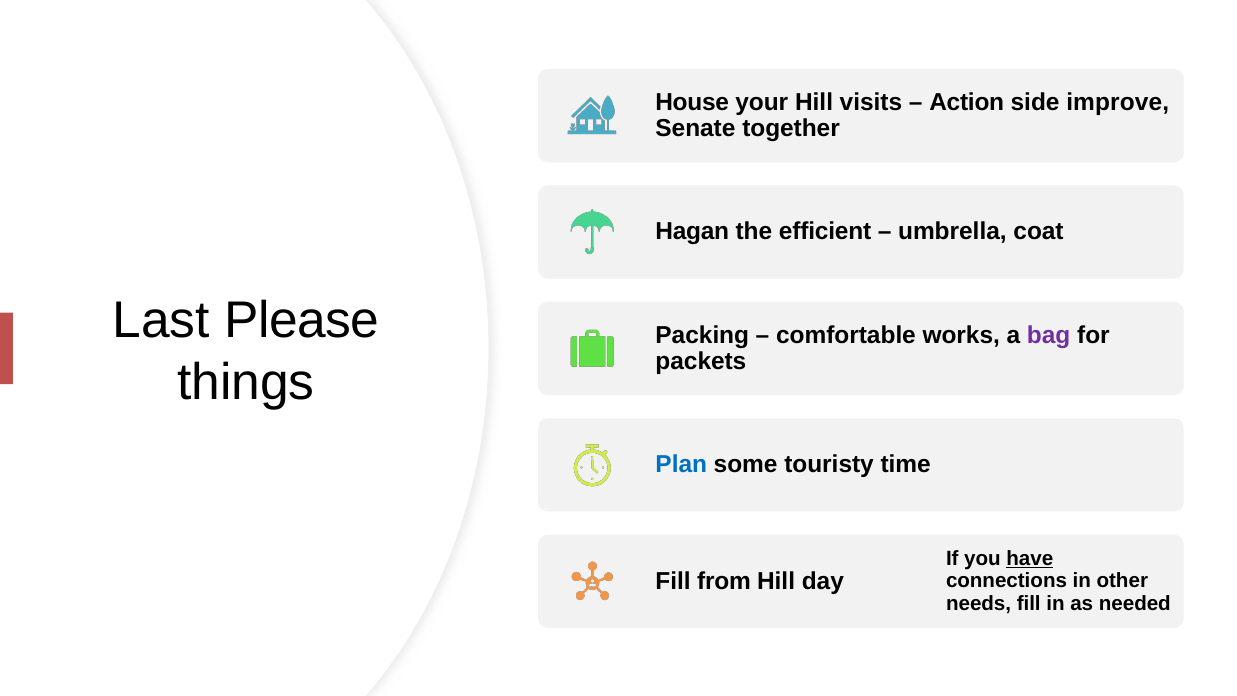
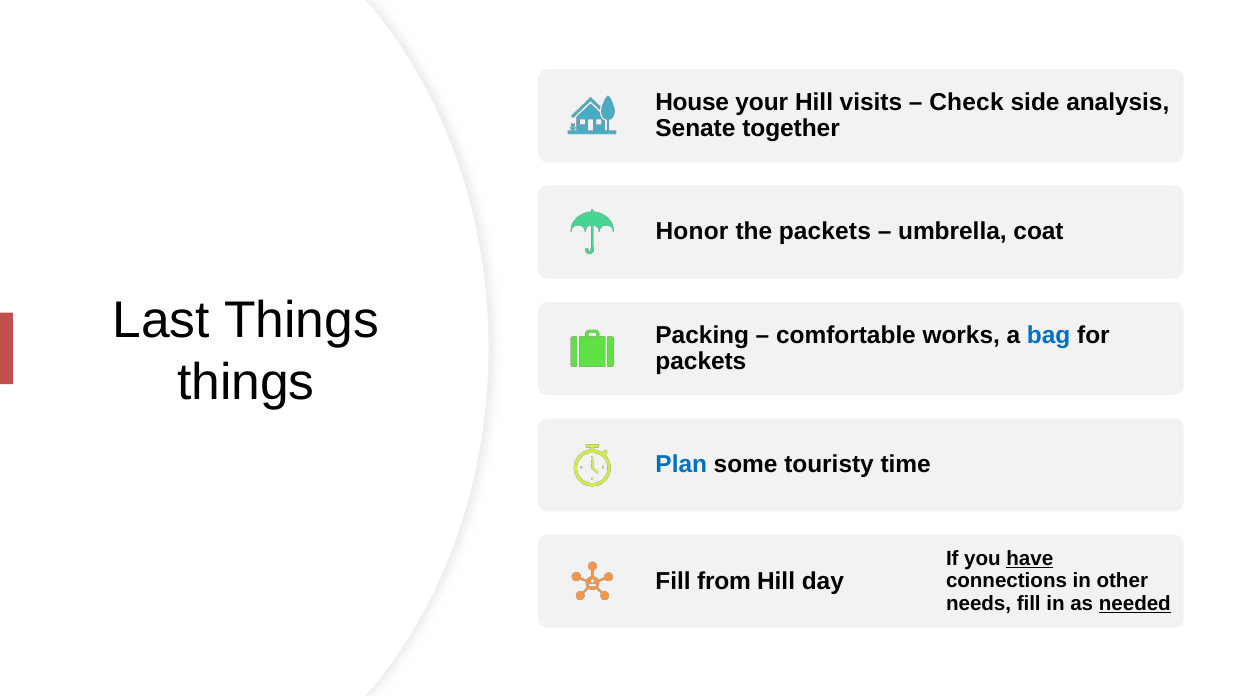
Action: Action -> Check
improve: improve -> analysis
Hagan: Hagan -> Honor
the efficient: efficient -> packets
Last Please: Please -> Things
bag colour: purple -> blue
needed underline: none -> present
